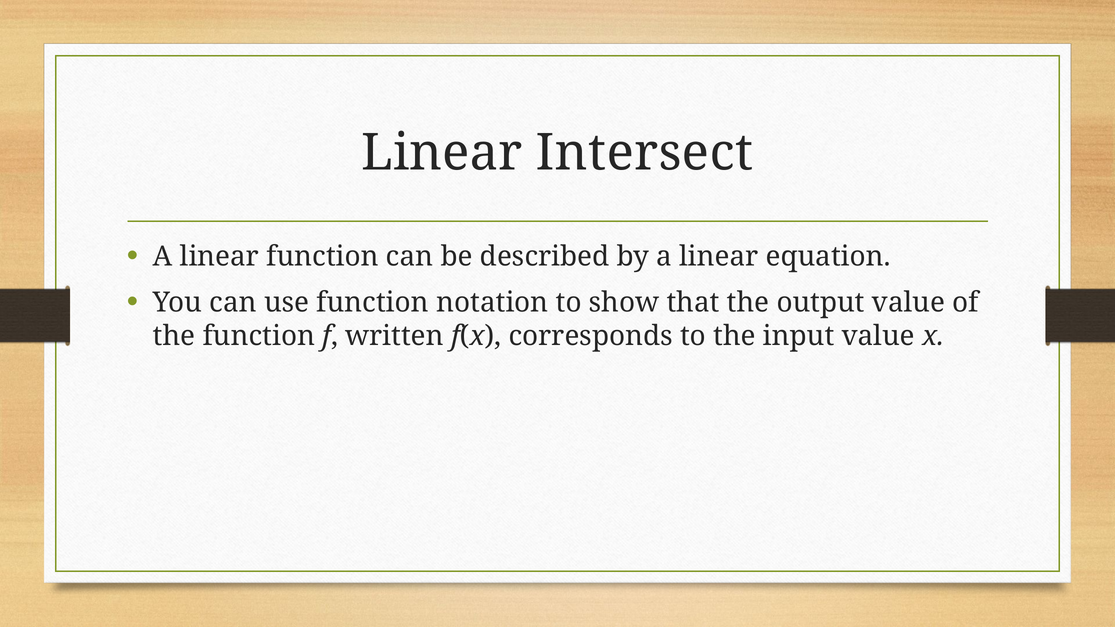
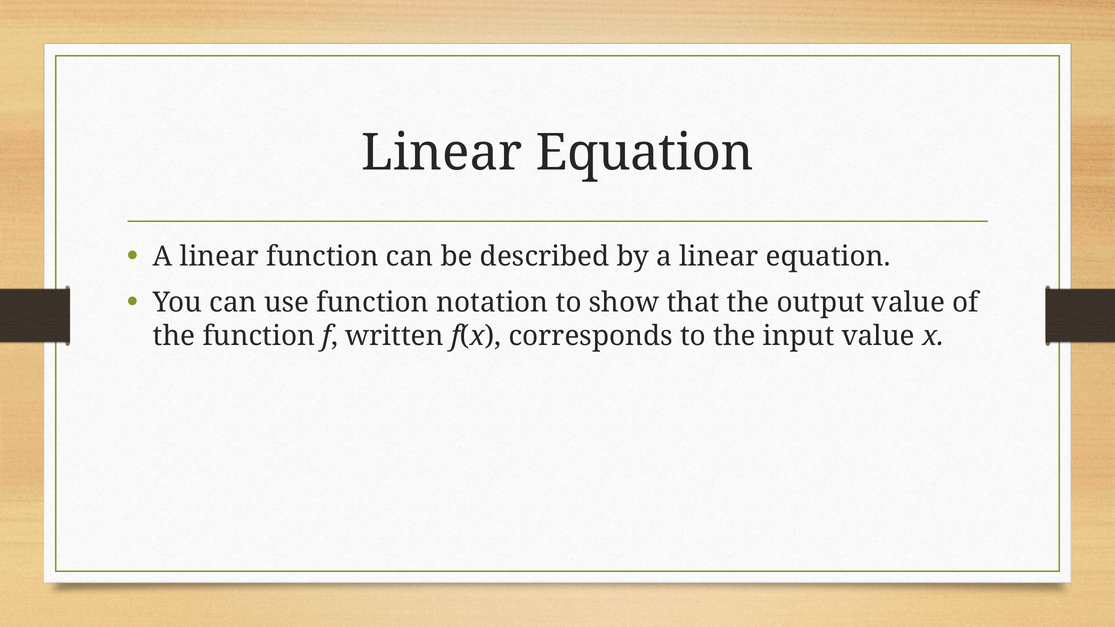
Intersect at (644, 153): Intersect -> Equation
